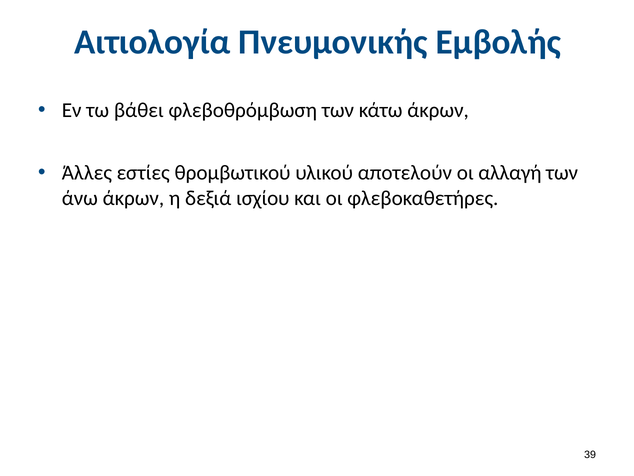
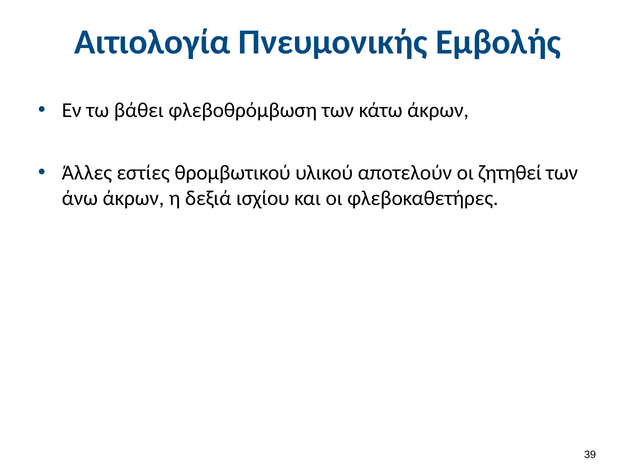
αλλαγή: αλλαγή -> ζητηθεί
